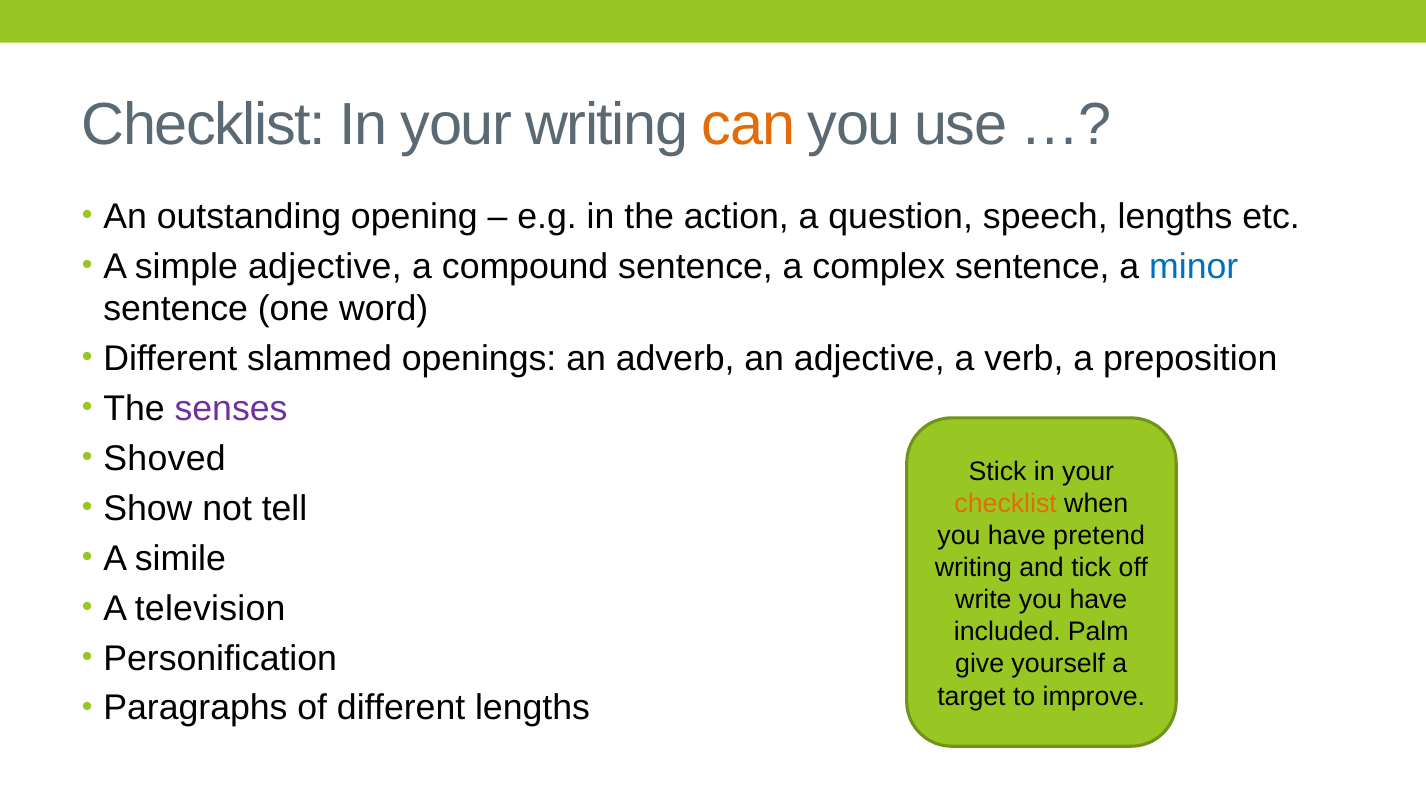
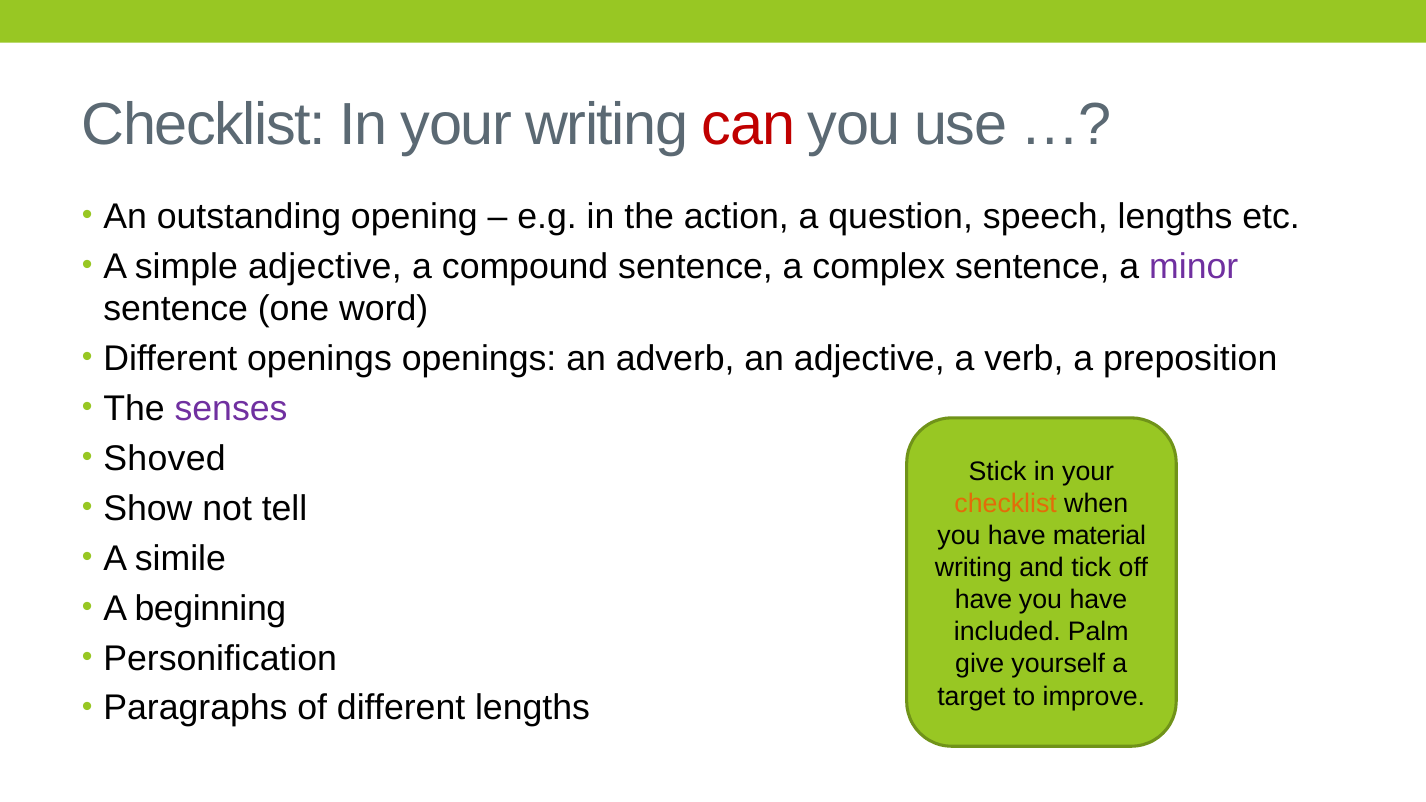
can colour: orange -> red
minor colour: blue -> purple
Different slammed: slammed -> openings
pretend: pretend -> material
write at (983, 600): write -> have
television: television -> beginning
